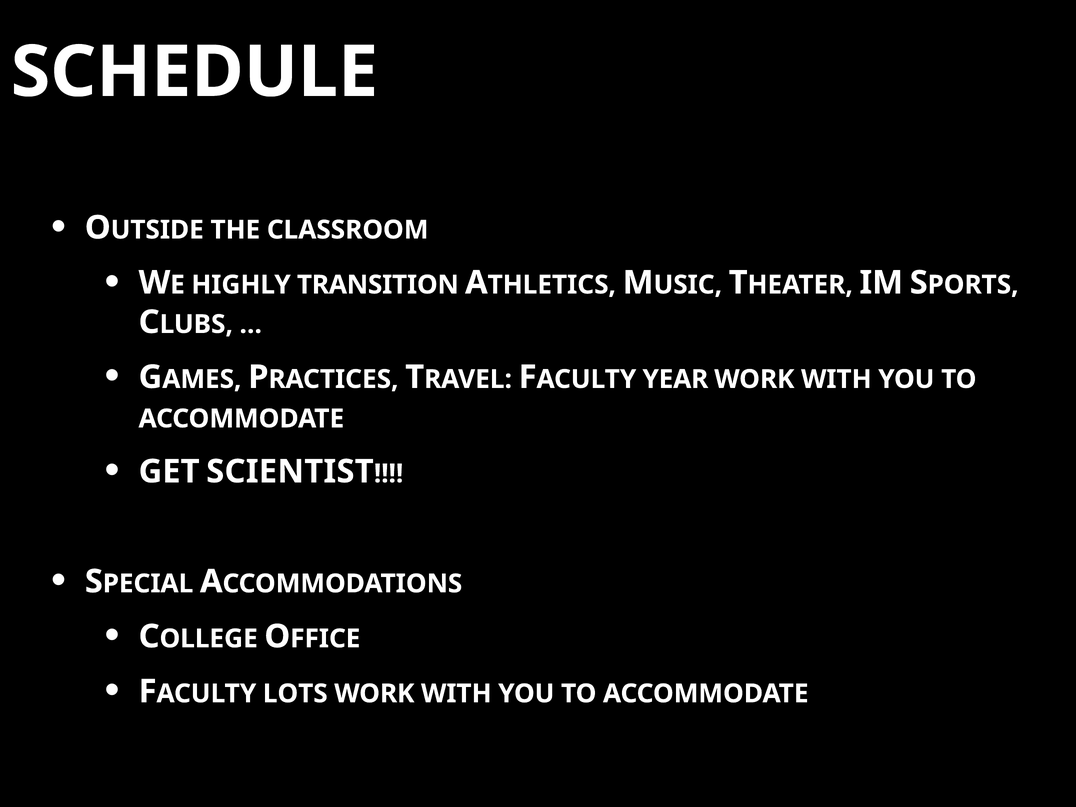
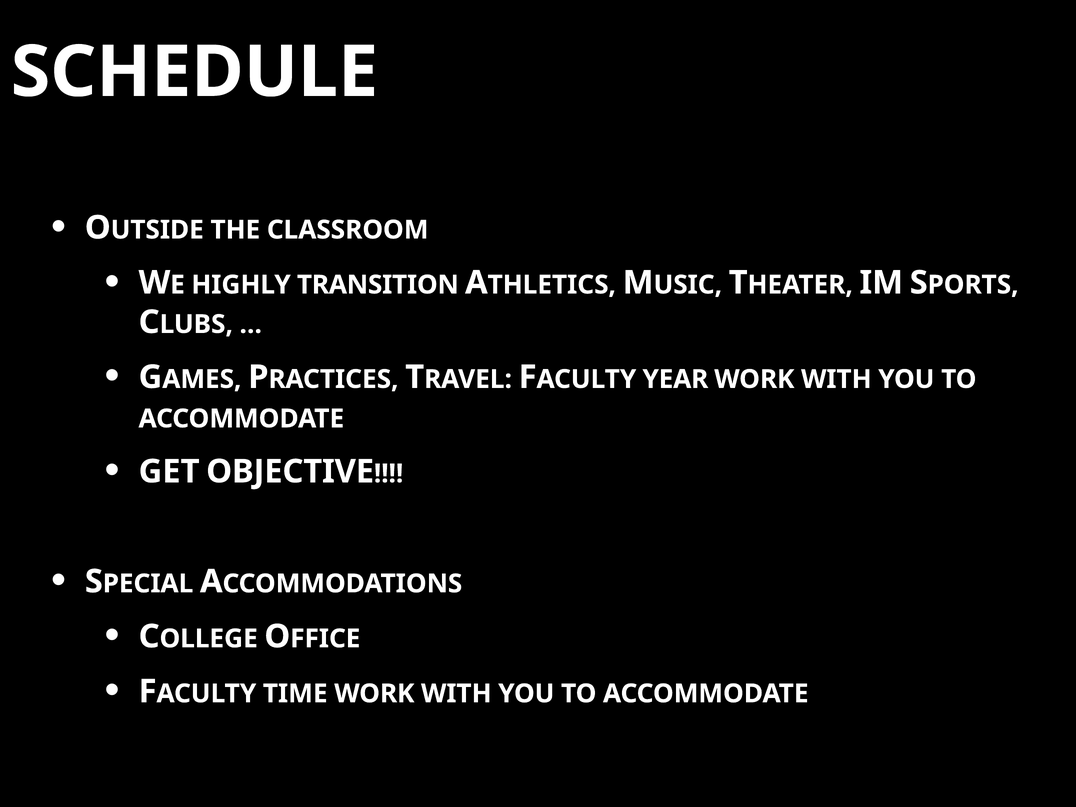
SCIENTIST: SCIENTIST -> OBJECTIVE
LOTS: LOTS -> TIME
